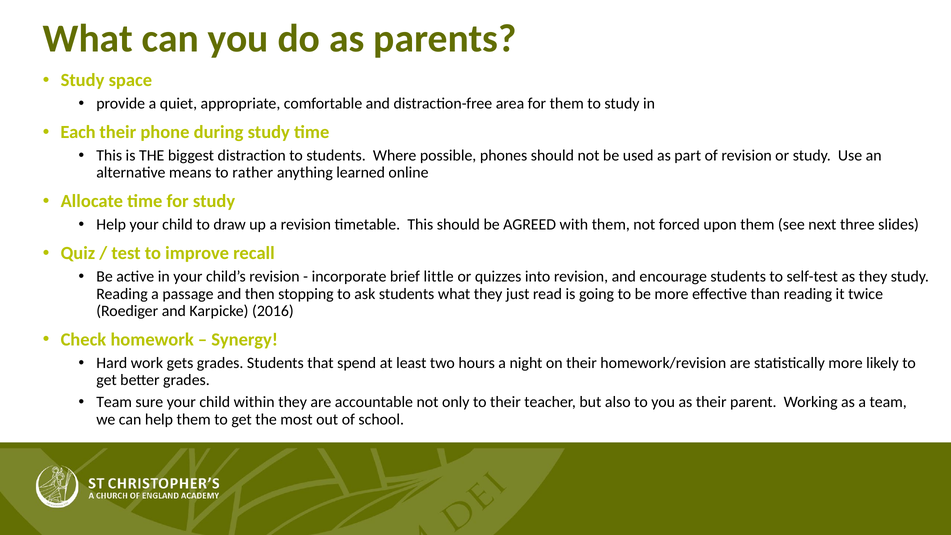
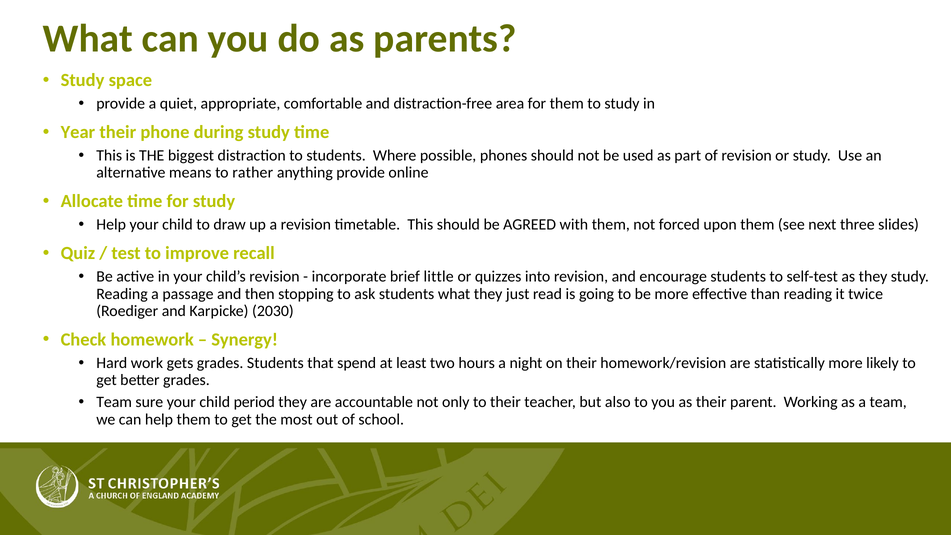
Each: Each -> Year
anything learned: learned -> provide
2016: 2016 -> 2030
within: within -> period
